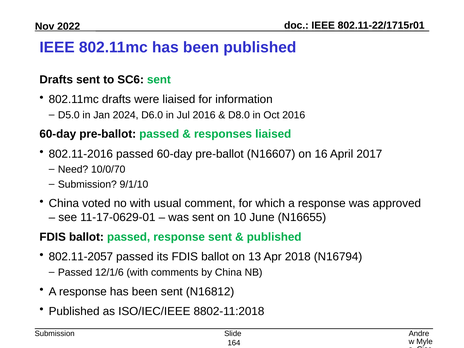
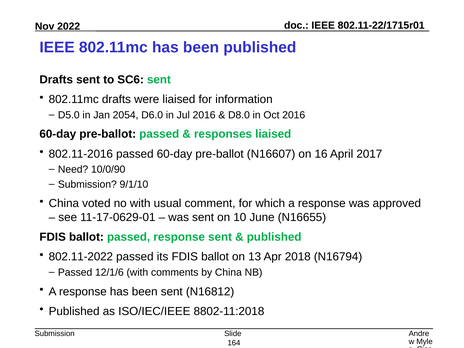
2024: 2024 -> 2054
10/0/70: 10/0/70 -> 10/0/90
802.11-2057: 802.11-2057 -> 802.11-2022
